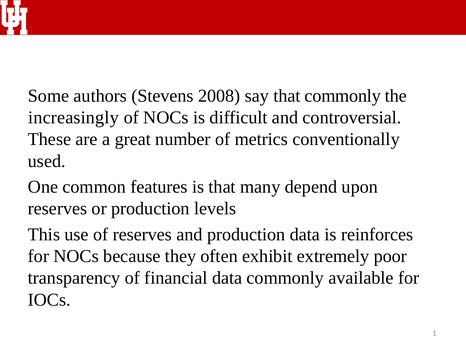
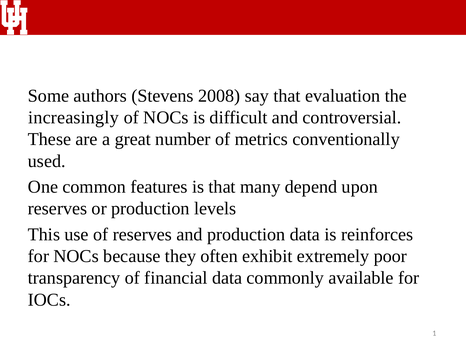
that commonly: commonly -> evaluation
